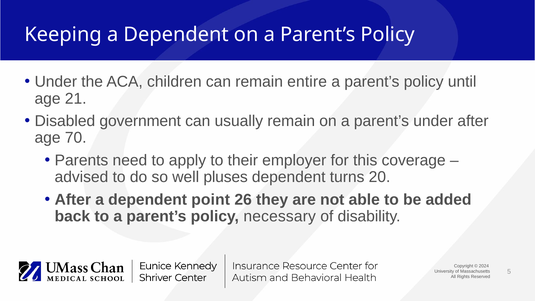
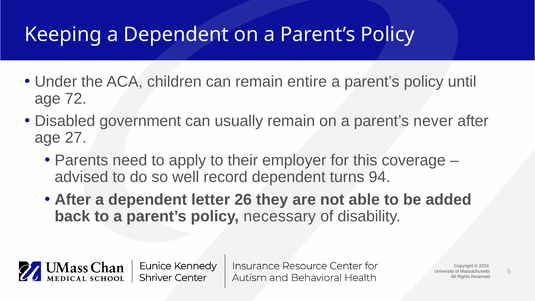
21: 21 -> 72
parent’s under: under -> never
70: 70 -> 27
pluses: pluses -> record
20: 20 -> 94
point: point -> letter
